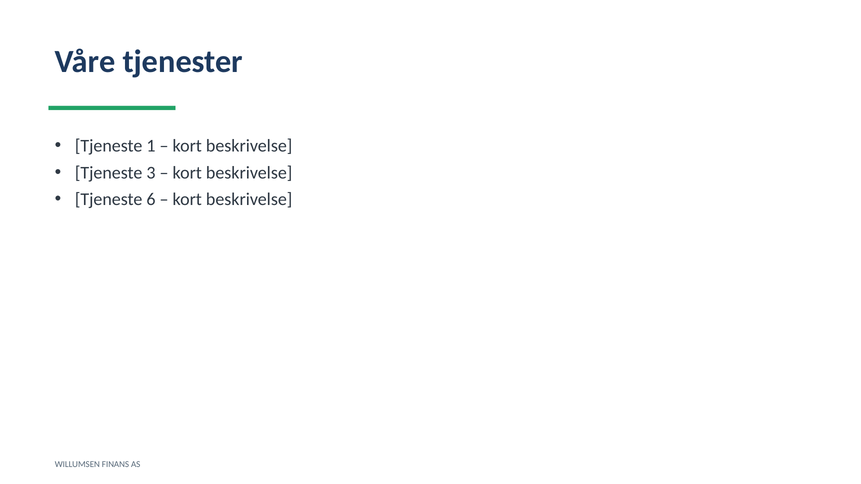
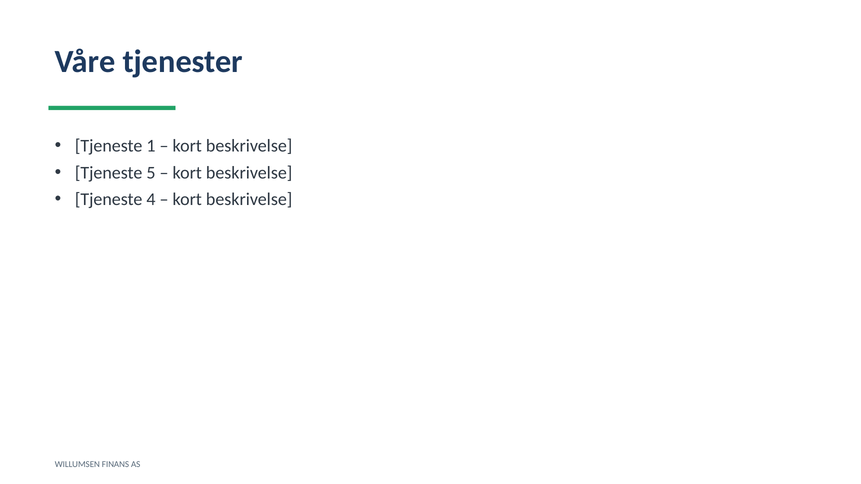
3: 3 -> 5
6: 6 -> 4
